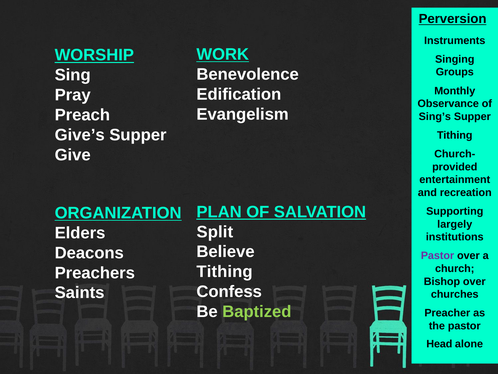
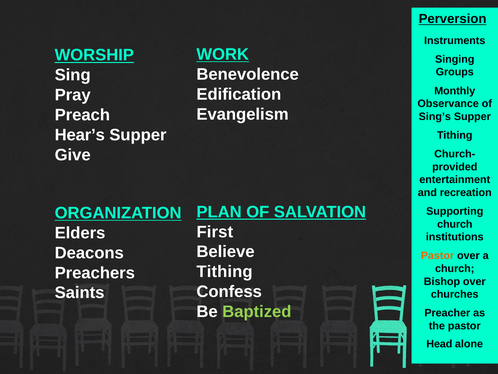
Give’s: Give’s -> Hear’s
largely at (455, 224): largely -> church
Split: Split -> First
Pastor at (438, 255) colour: purple -> orange
